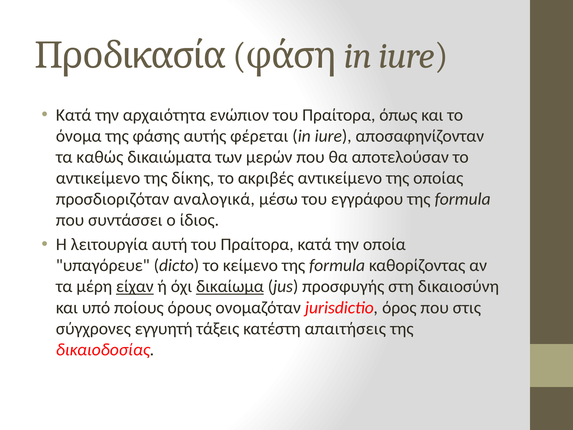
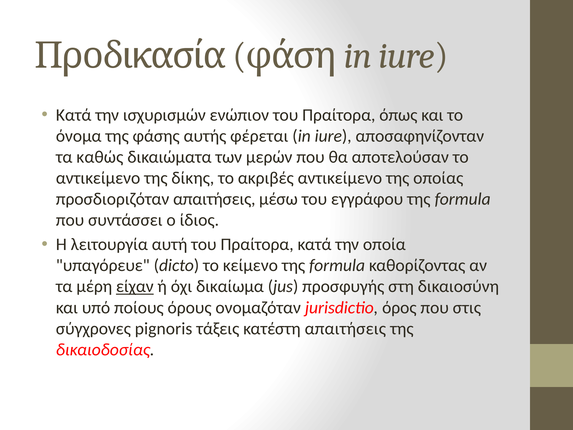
αρχαιότητα: αρχαιότητα -> ισχυρισμών
προσδιοριζόταν αναλογικά: αναλογικά -> απαιτήσεις
δικαίωμα underline: present -> none
εγγυητή: εγγυητή -> pignoris
